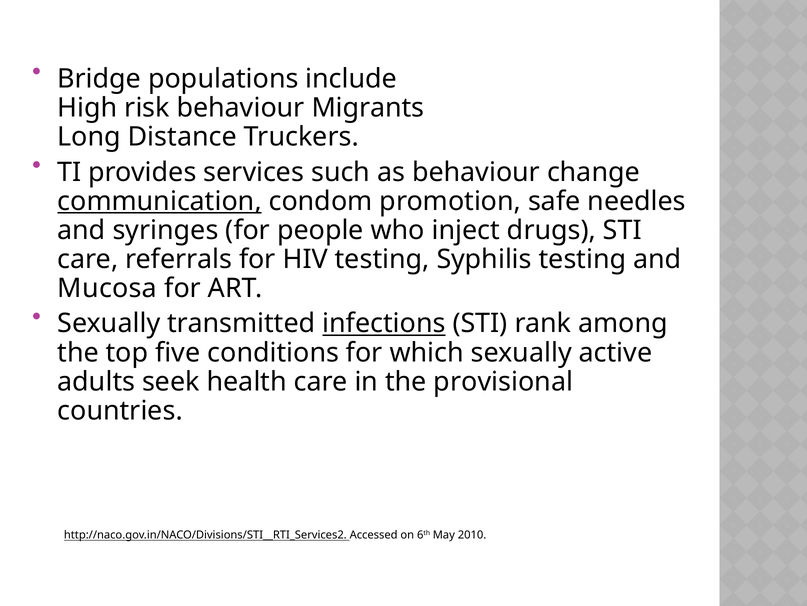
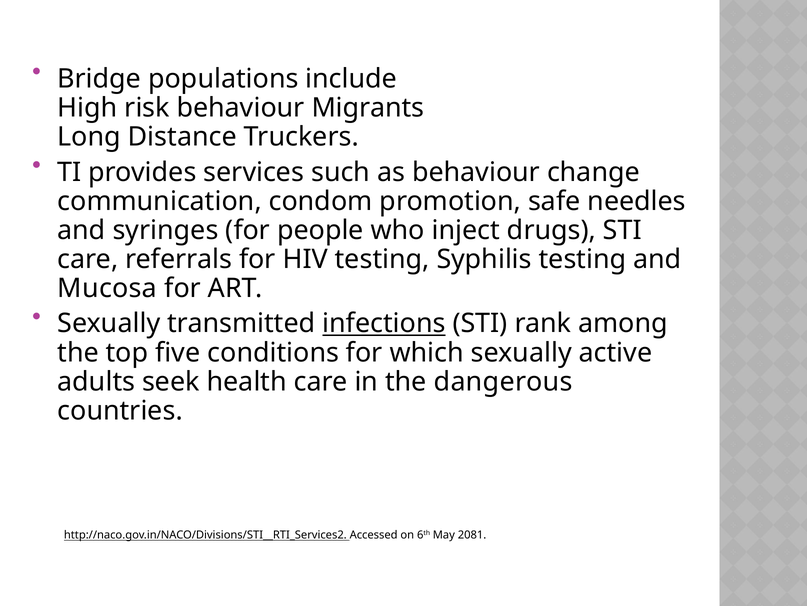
communication underline: present -> none
provisional: provisional -> dangerous
2010: 2010 -> 2081
